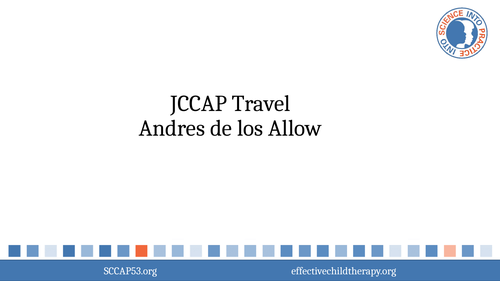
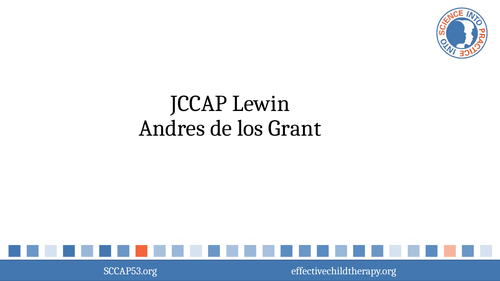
Travel: Travel -> Lewin
Allow: Allow -> Grant
